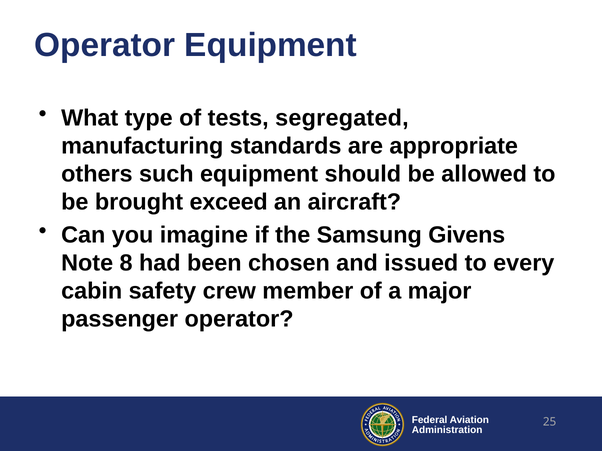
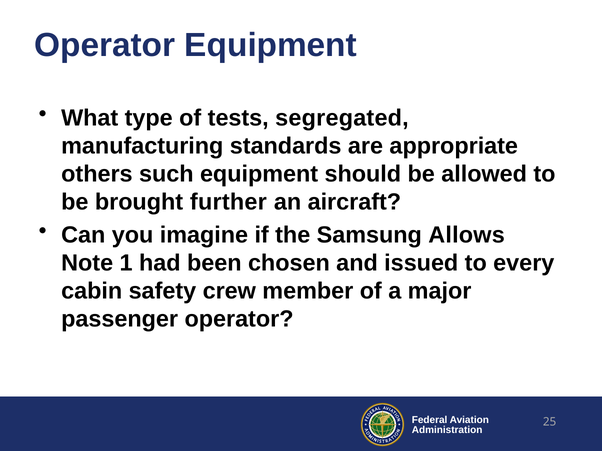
exceed: exceed -> further
Givens: Givens -> Allows
8: 8 -> 1
